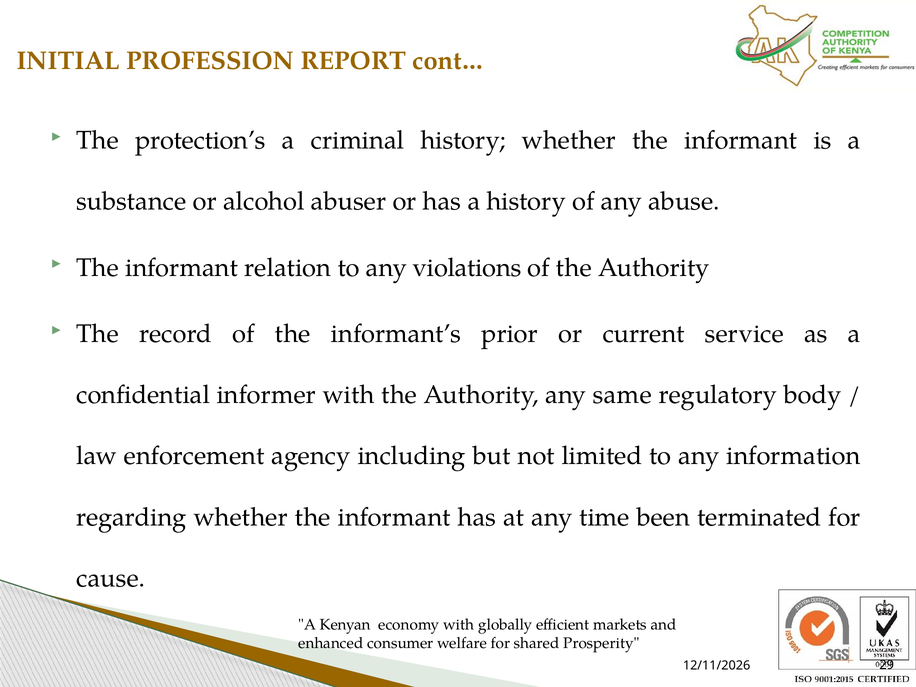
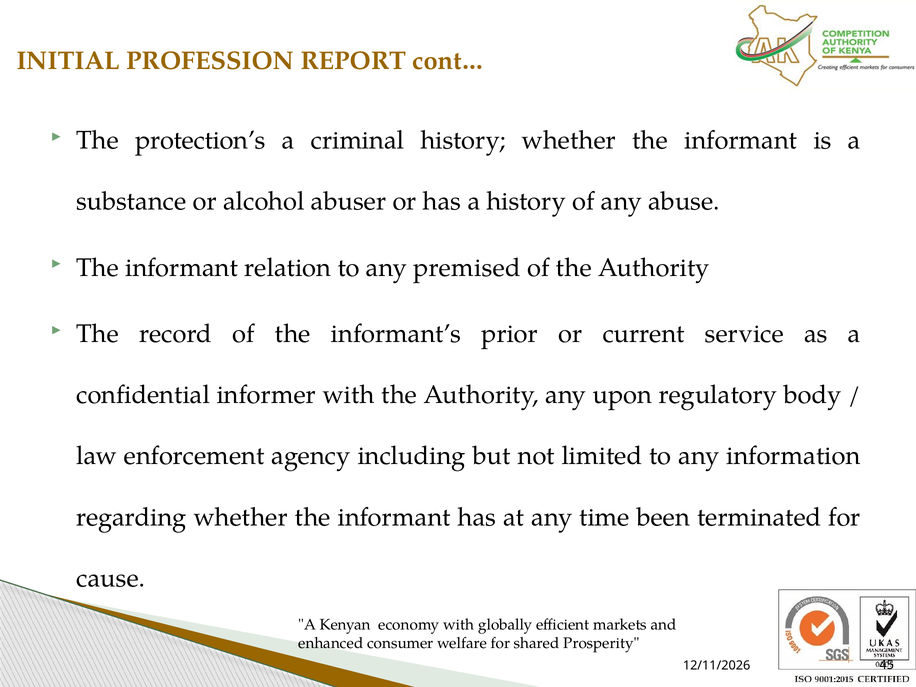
violations: violations -> premised
same: same -> upon
29: 29 -> 45
